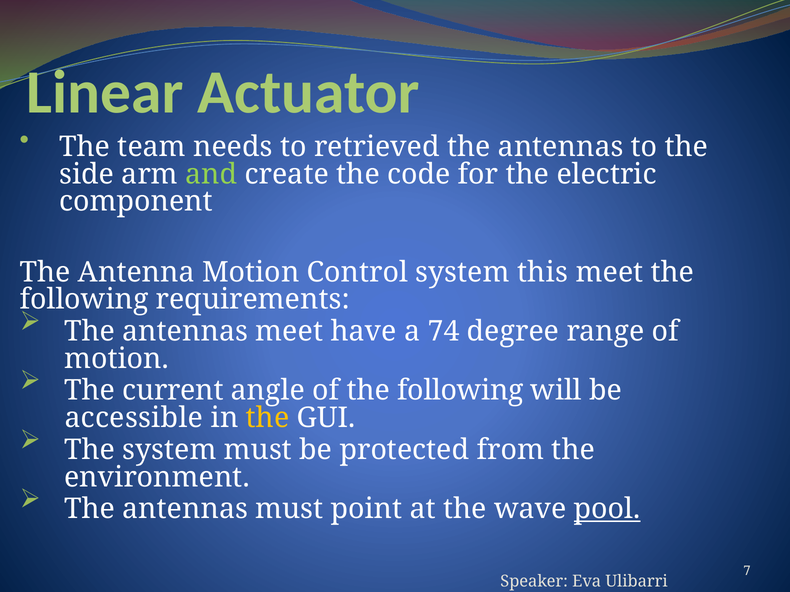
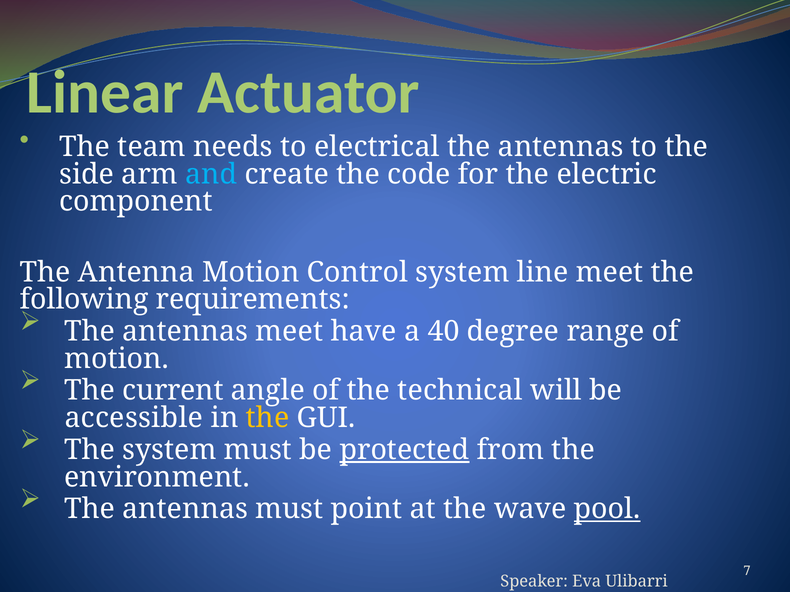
retrieved: retrieved -> electrical
and colour: light green -> light blue
this: this -> line
74: 74 -> 40
of the following: following -> technical
protected underline: none -> present
